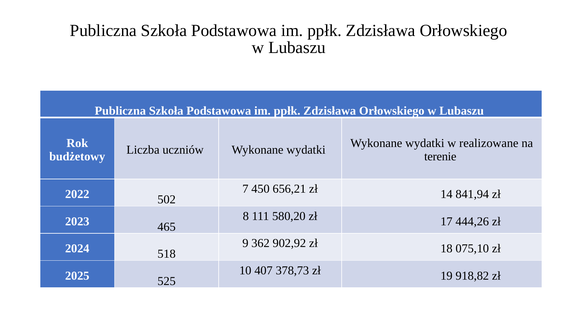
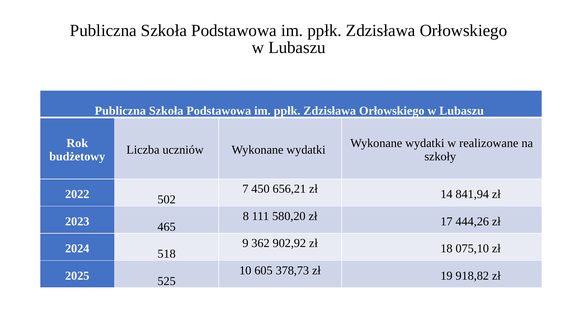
terenie: terenie -> szkoły
407: 407 -> 605
